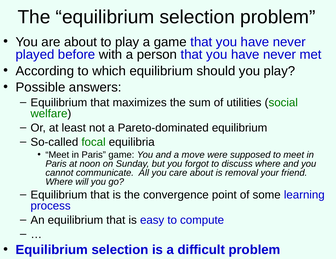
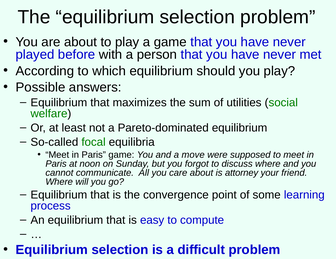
removal: removal -> attorney
